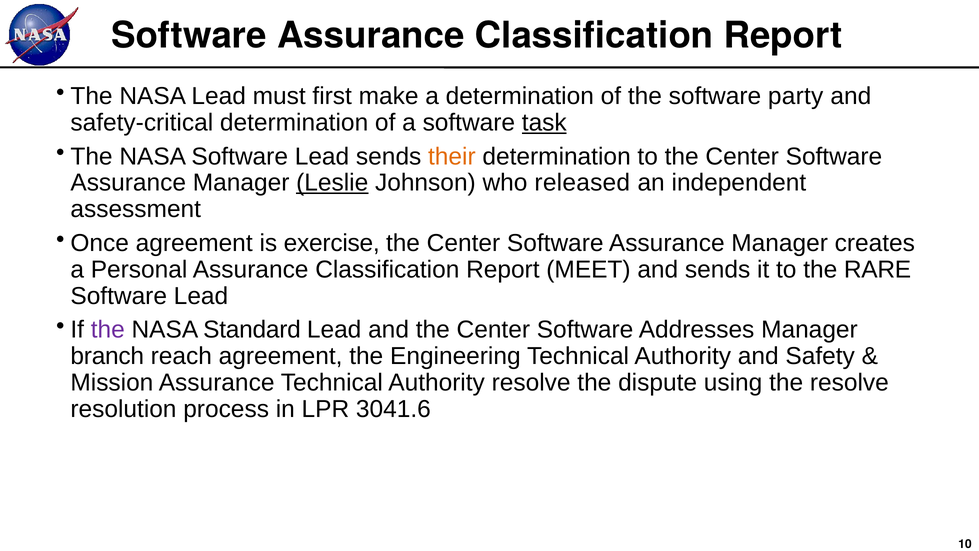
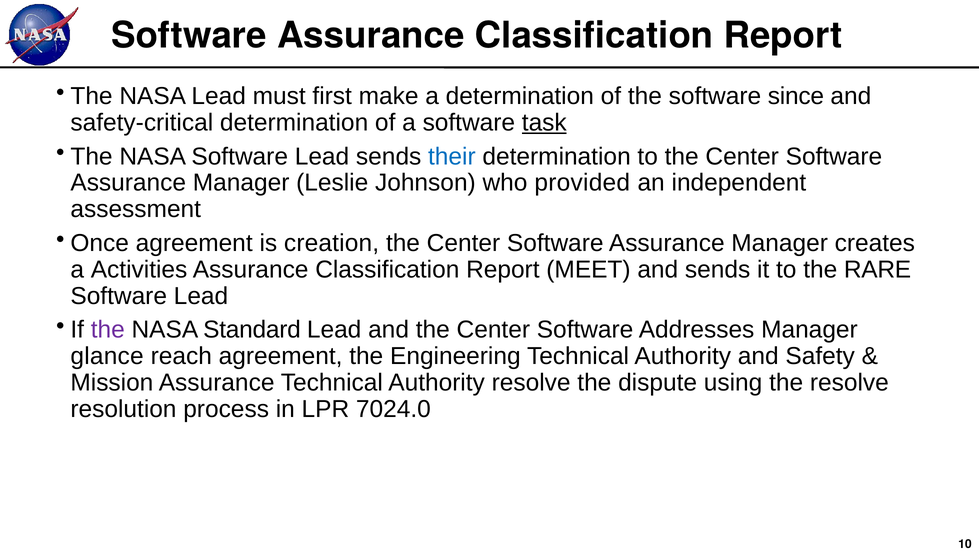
party: party -> since
their colour: orange -> blue
Leslie underline: present -> none
released: released -> provided
exercise: exercise -> creation
Personal: Personal -> Activities
branch: branch -> glance
3041.6: 3041.6 -> 7024.0
